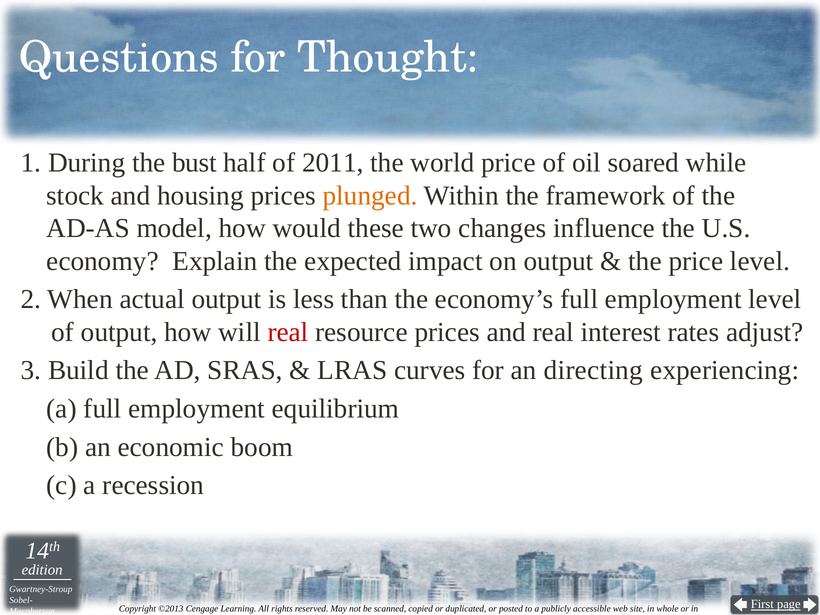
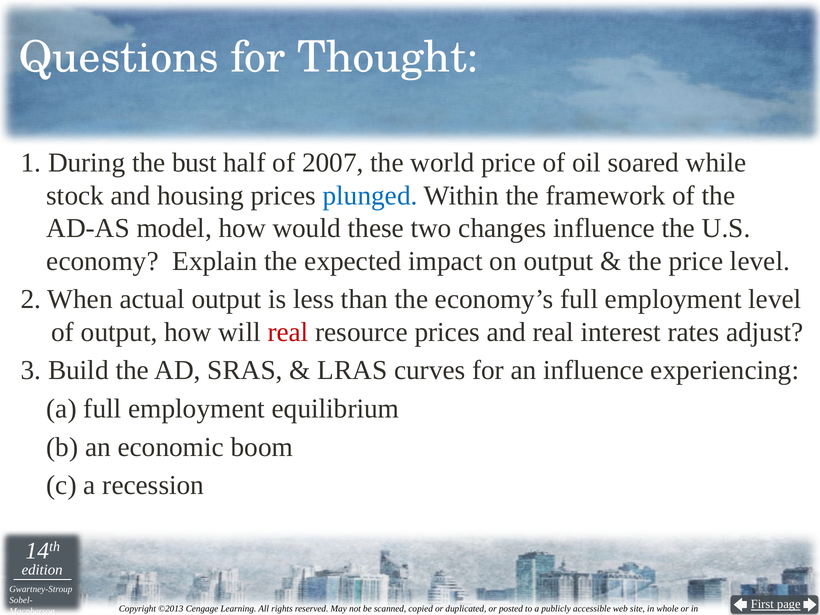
2011: 2011 -> 2007
plunged colour: orange -> blue
an directing: directing -> influence
